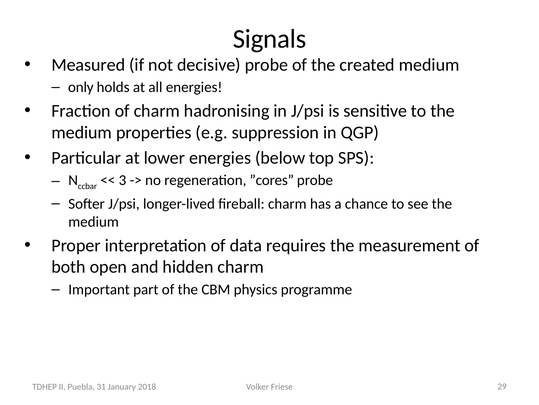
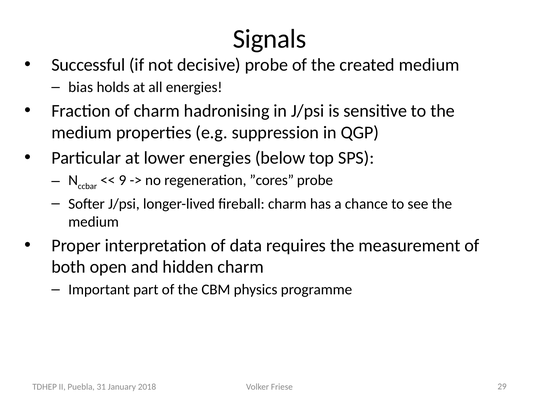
Measured: Measured -> Successful
only: only -> bias
3: 3 -> 9
